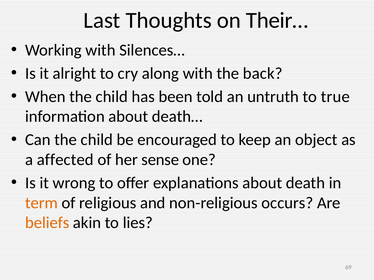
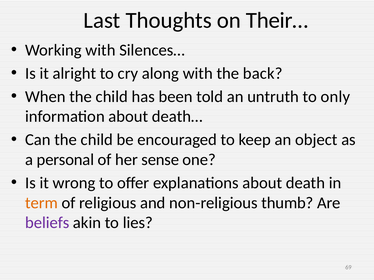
true: true -> only
affected: affected -> personal
occurs: occurs -> thumb
beliefs colour: orange -> purple
